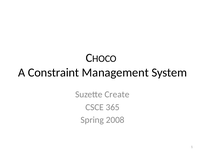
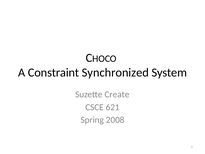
Management: Management -> Synchronized
365: 365 -> 621
